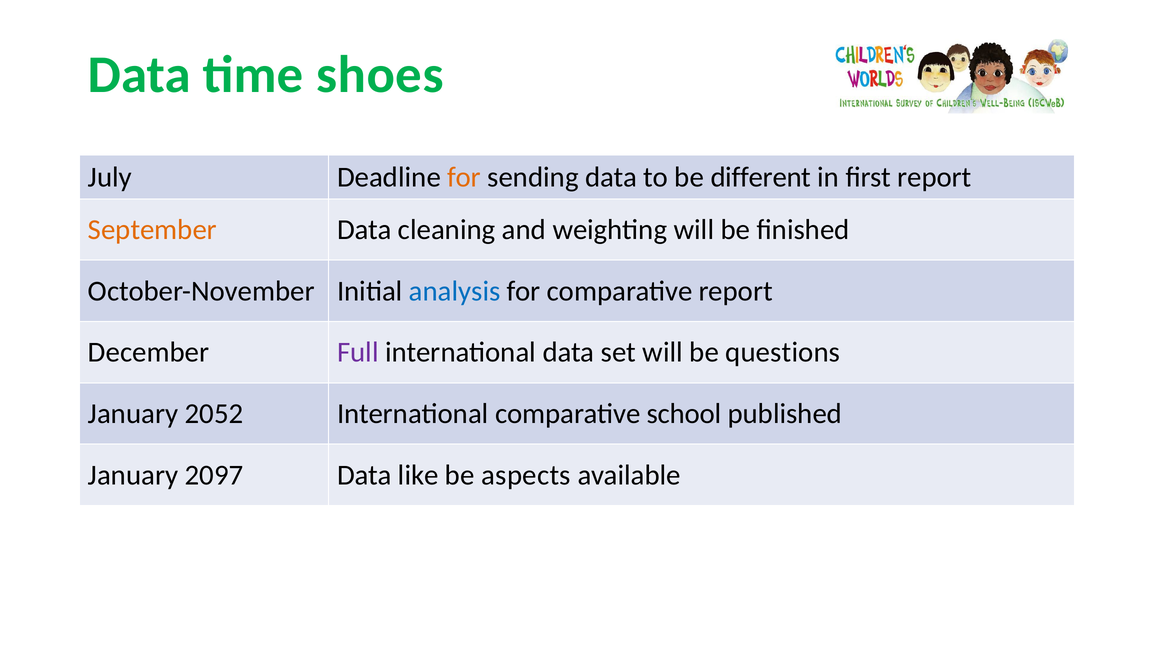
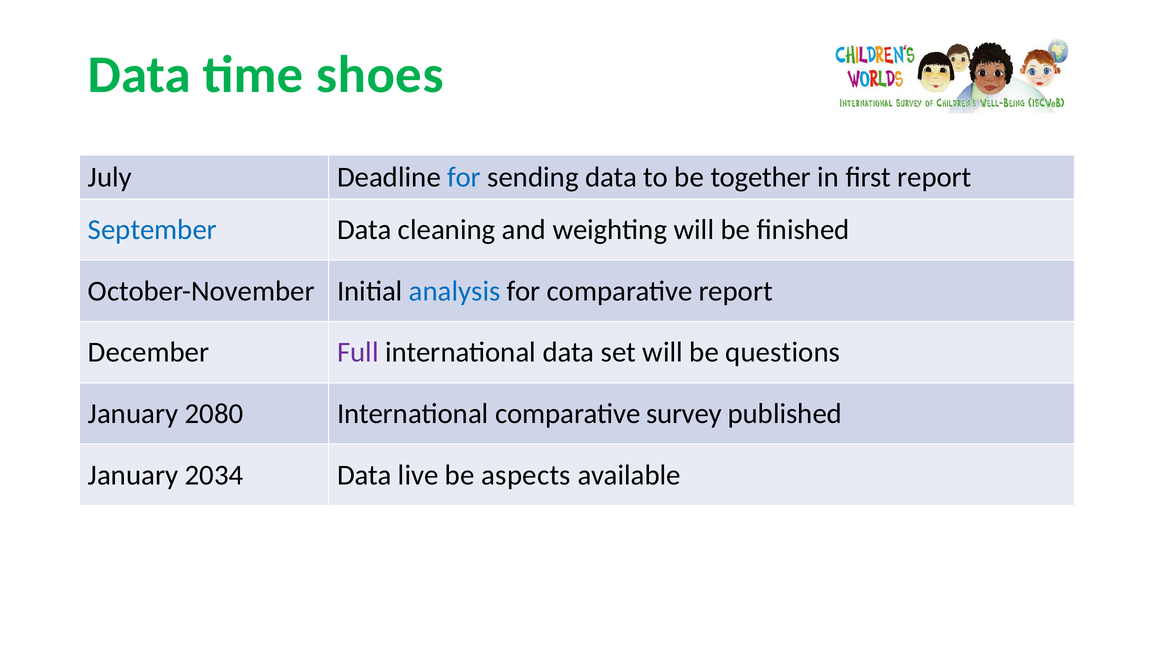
for at (464, 177) colour: orange -> blue
different: different -> together
September colour: orange -> blue
2052: 2052 -> 2080
school: school -> survey
2097: 2097 -> 2034
like: like -> live
